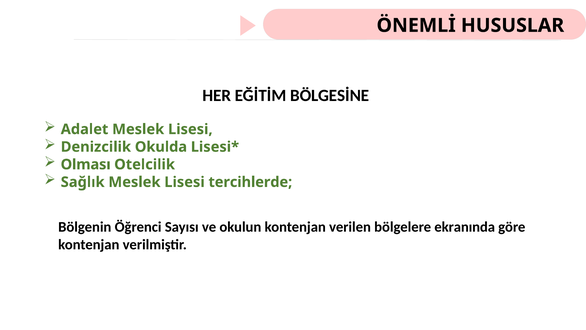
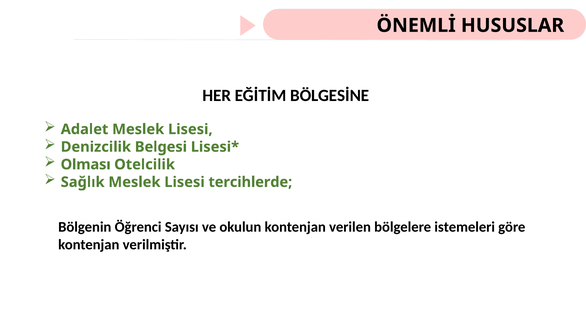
Okulda: Okulda -> Belgesi
ekranında: ekranında -> istemeleri
